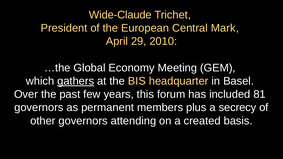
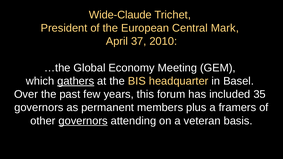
29: 29 -> 37
81: 81 -> 35
secrecy: secrecy -> framers
governors at (83, 121) underline: none -> present
created: created -> veteran
